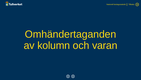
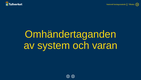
kolumn: kolumn -> system
